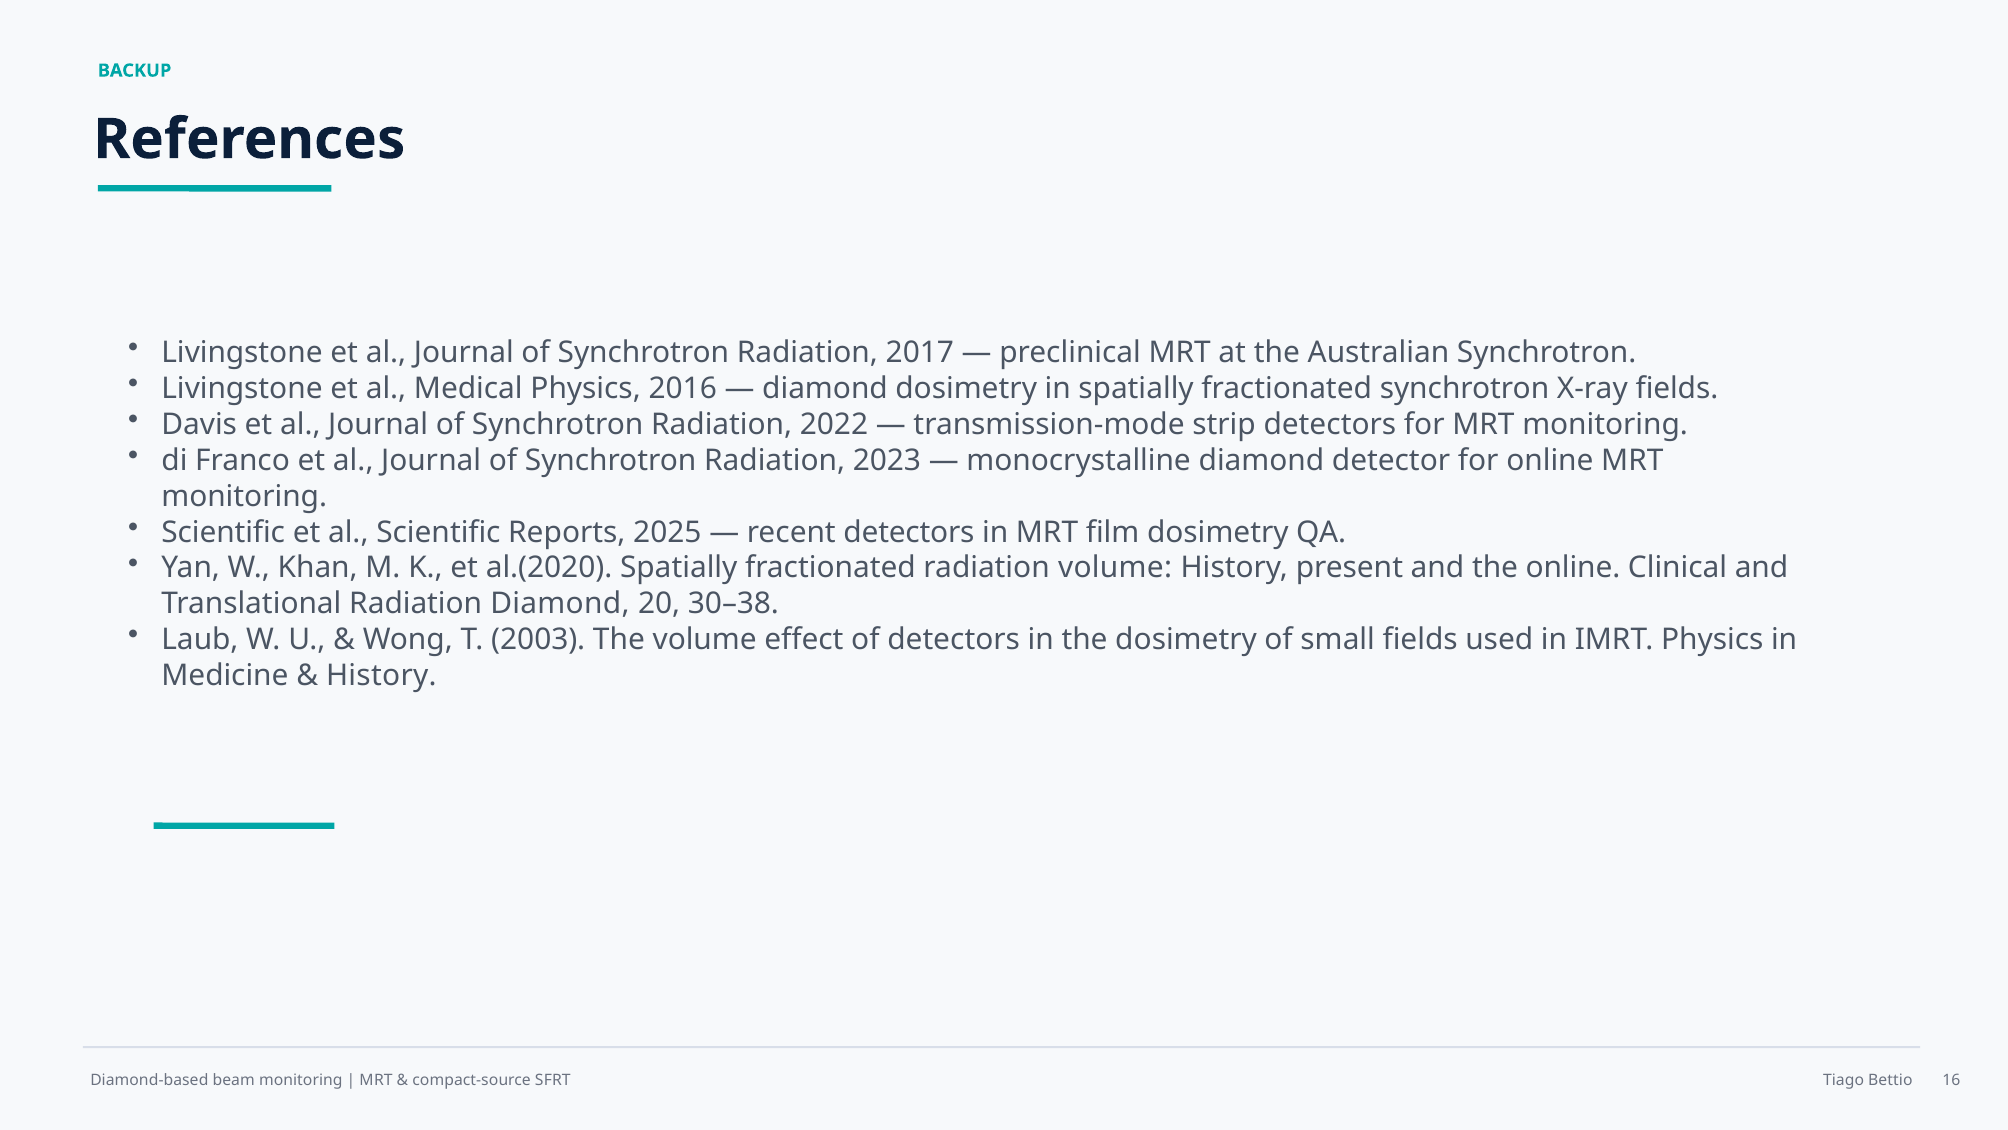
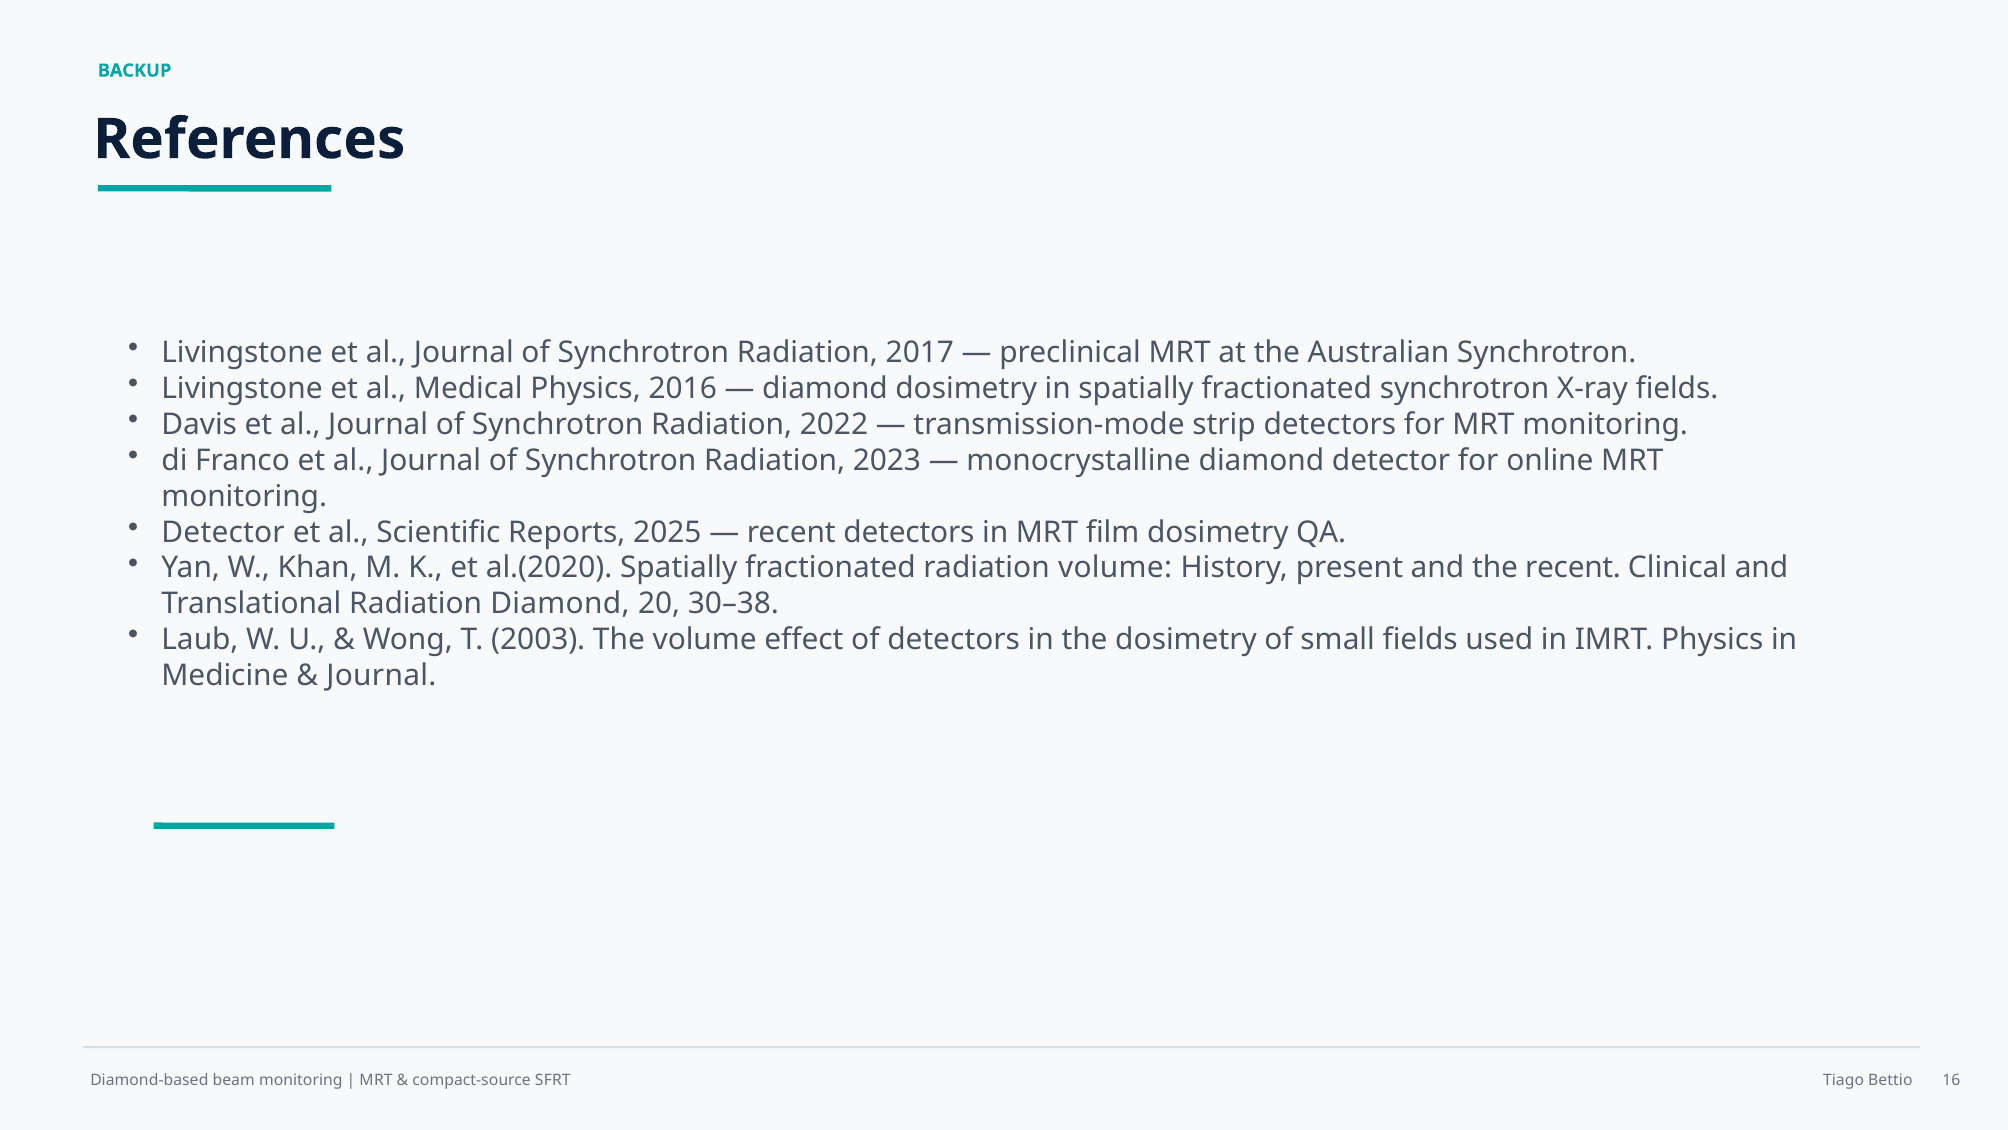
Scientific at (223, 532): Scientific -> Detector
the online: online -> recent
History at (381, 675): History -> Journal
